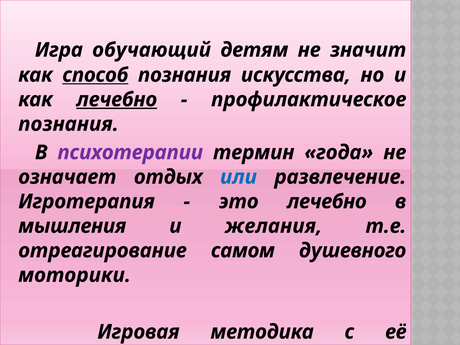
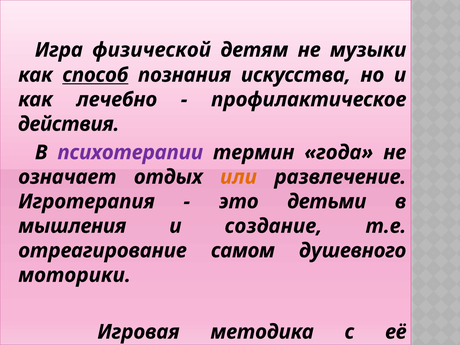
обучающий: обучающий -> физической
значит: значит -> музыки
лечебно at (117, 100) underline: present -> none
познания at (68, 124): познания -> действия
или colour: blue -> orange
это лечебно: лечебно -> детьми
желания: желания -> создание
